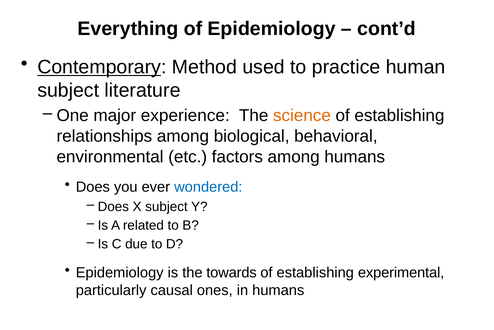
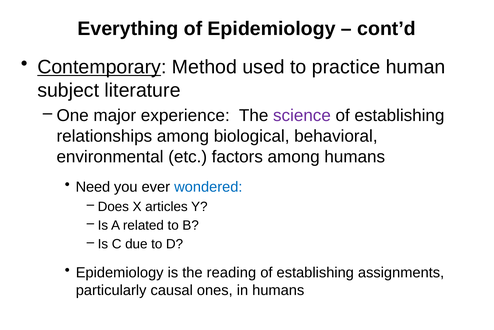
science colour: orange -> purple
Does at (93, 187): Does -> Need
X subject: subject -> articles
towards: towards -> reading
experimental: experimental -> assignments
